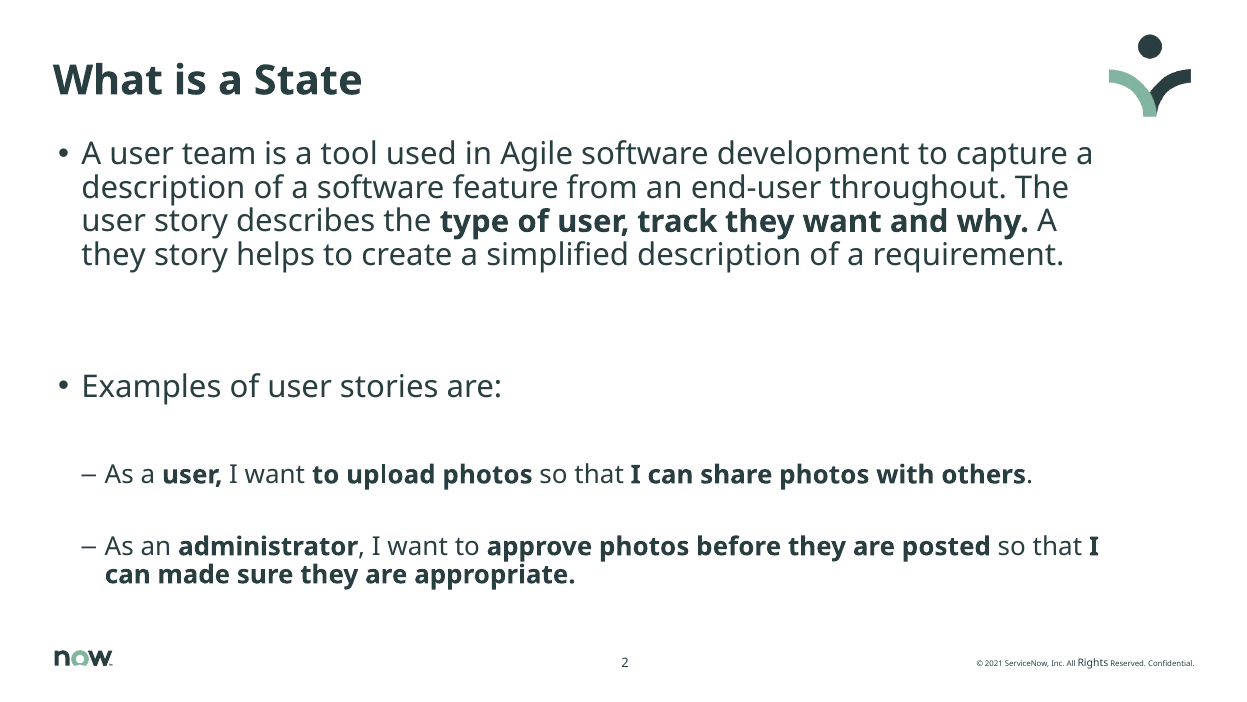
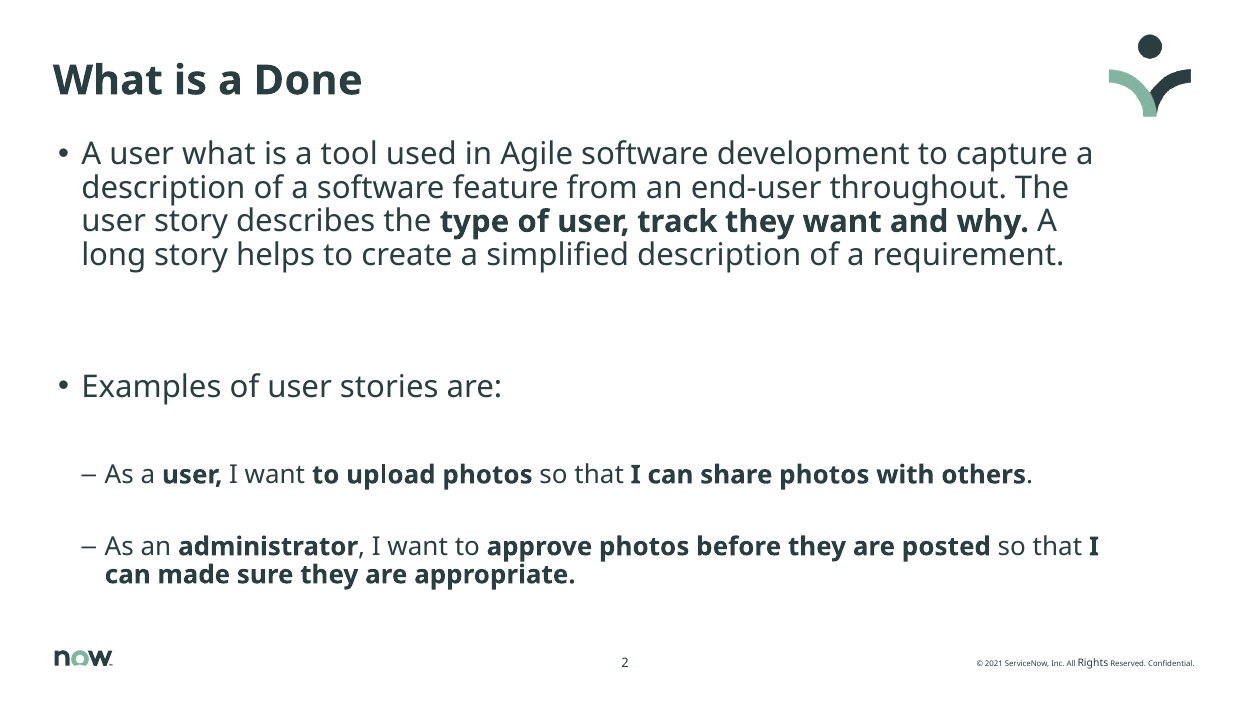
State: State -> Done
user team: team -> what
they at (114, 255): they -> long
